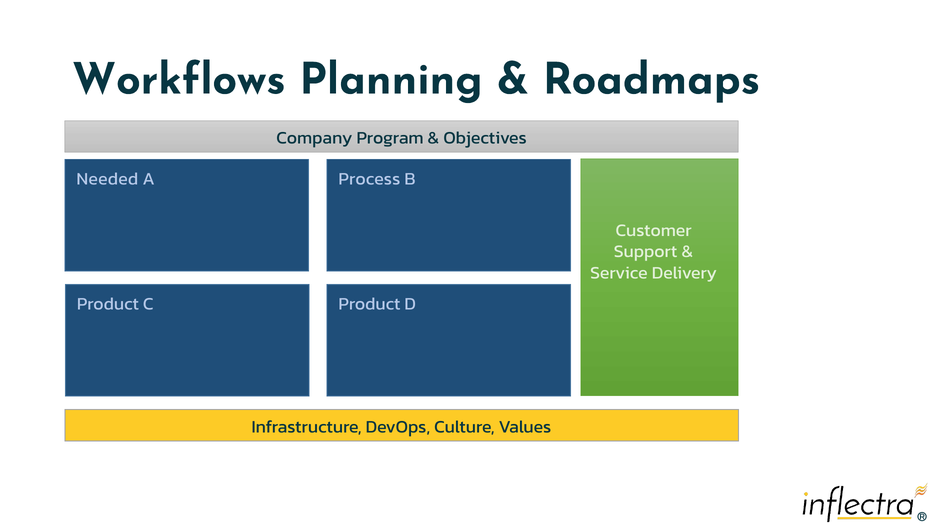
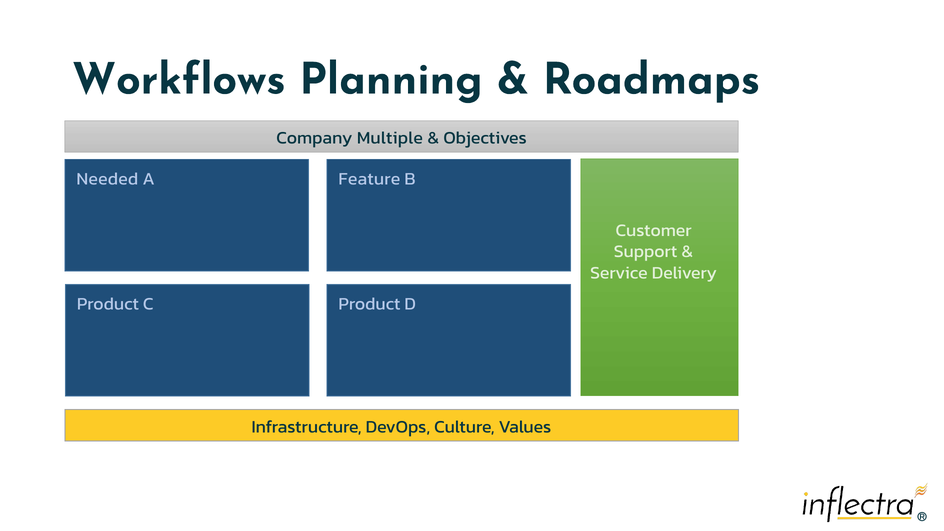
Program: Program -> Multiple
Process: Process -> Feature
